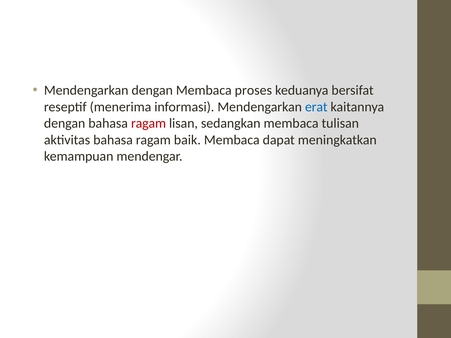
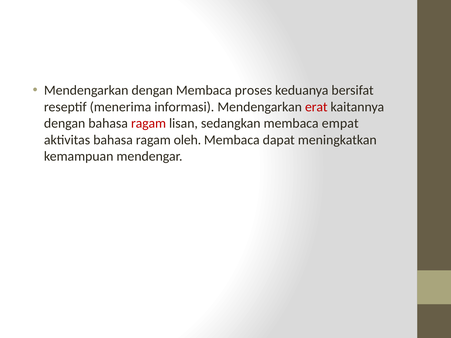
erat colour: blue -> red
tulisan: tulisan -> empat
baik: baik -> oleh
